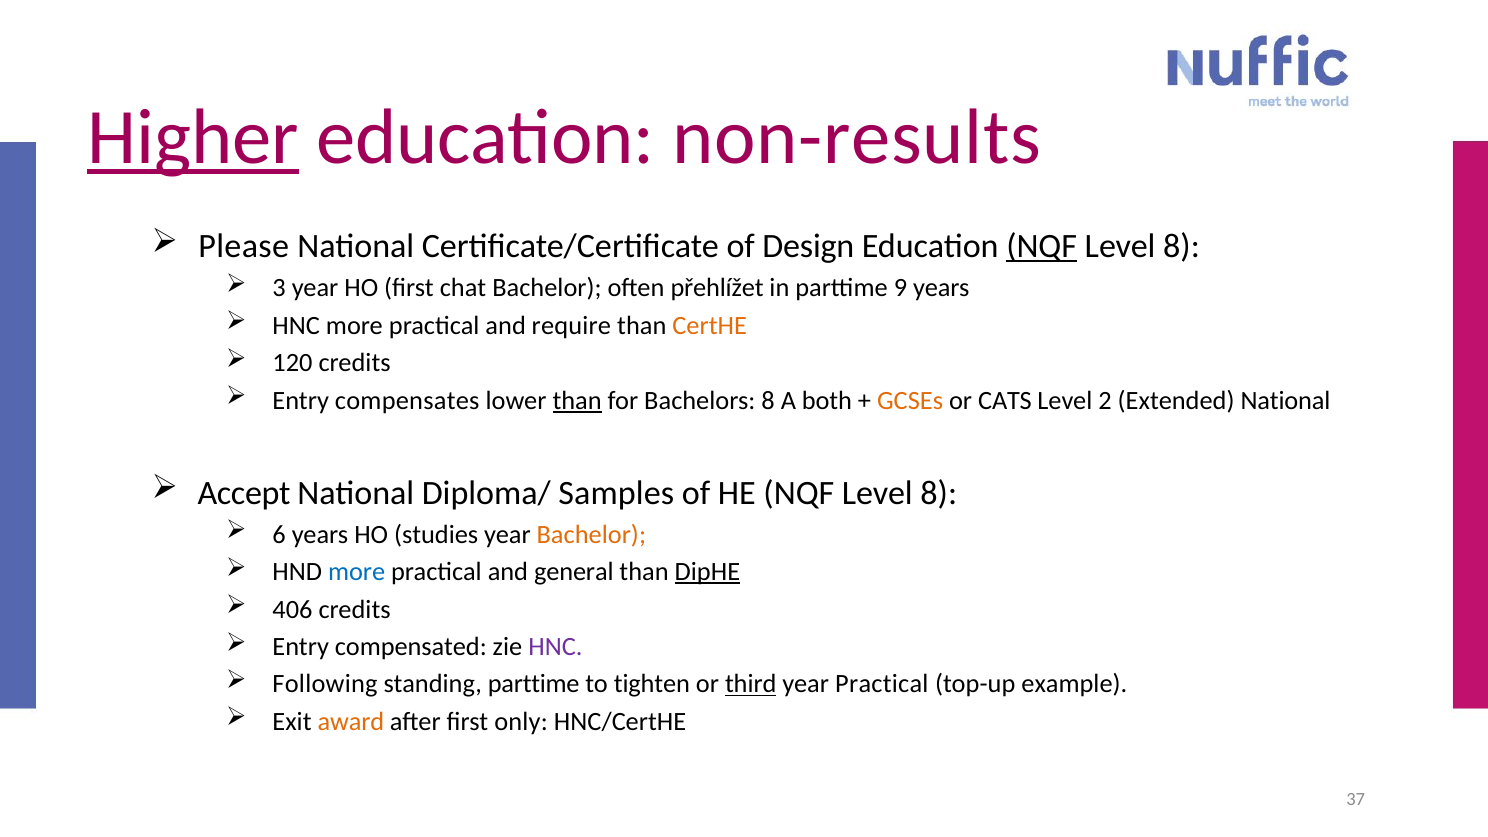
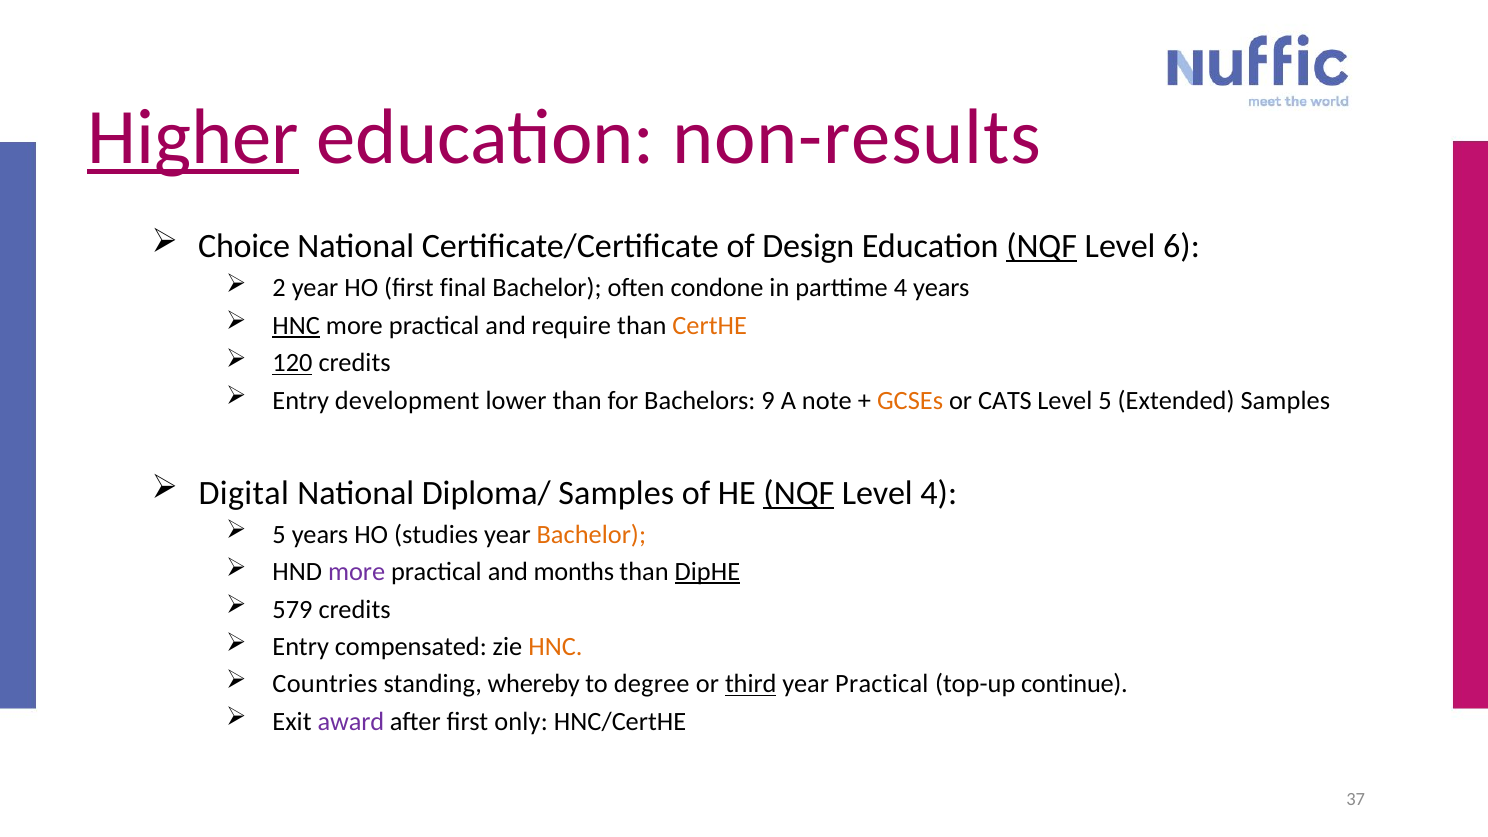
Please: Please -> Choice
8 at (1182, 247): 8 -> 6
3: 3 -> 2
chat: chat -> final
přehlížet: přehlížet -> condone
parttime 9: 9 -> 4
HNC at (296, 326) underline: none -> present
120 underline: none -> present
compensates: compensates -> development
than at (577, 400) underline: present -> none
Bachelors 8: 8 -> 9
both: both -> note
Level 2: 2 -> 5
Extended National: National -> Samples
Accept: Accept -> Digital
NQF at (799, 493) underline: none -> present
8 at (939, 493): 8 -> 4
6 at (279, 534): 6 -> 5
more at (357, 572) colour: blue -> purple
general: general -> months
406: 406 -> 579
HNC at (555, 647) colour: purple -> orange
Following: Following -> Countries
standing parttime: parttime -> whereby
tighten: tighten -> degree
example: example -> continue
award colour: orange -> purple
